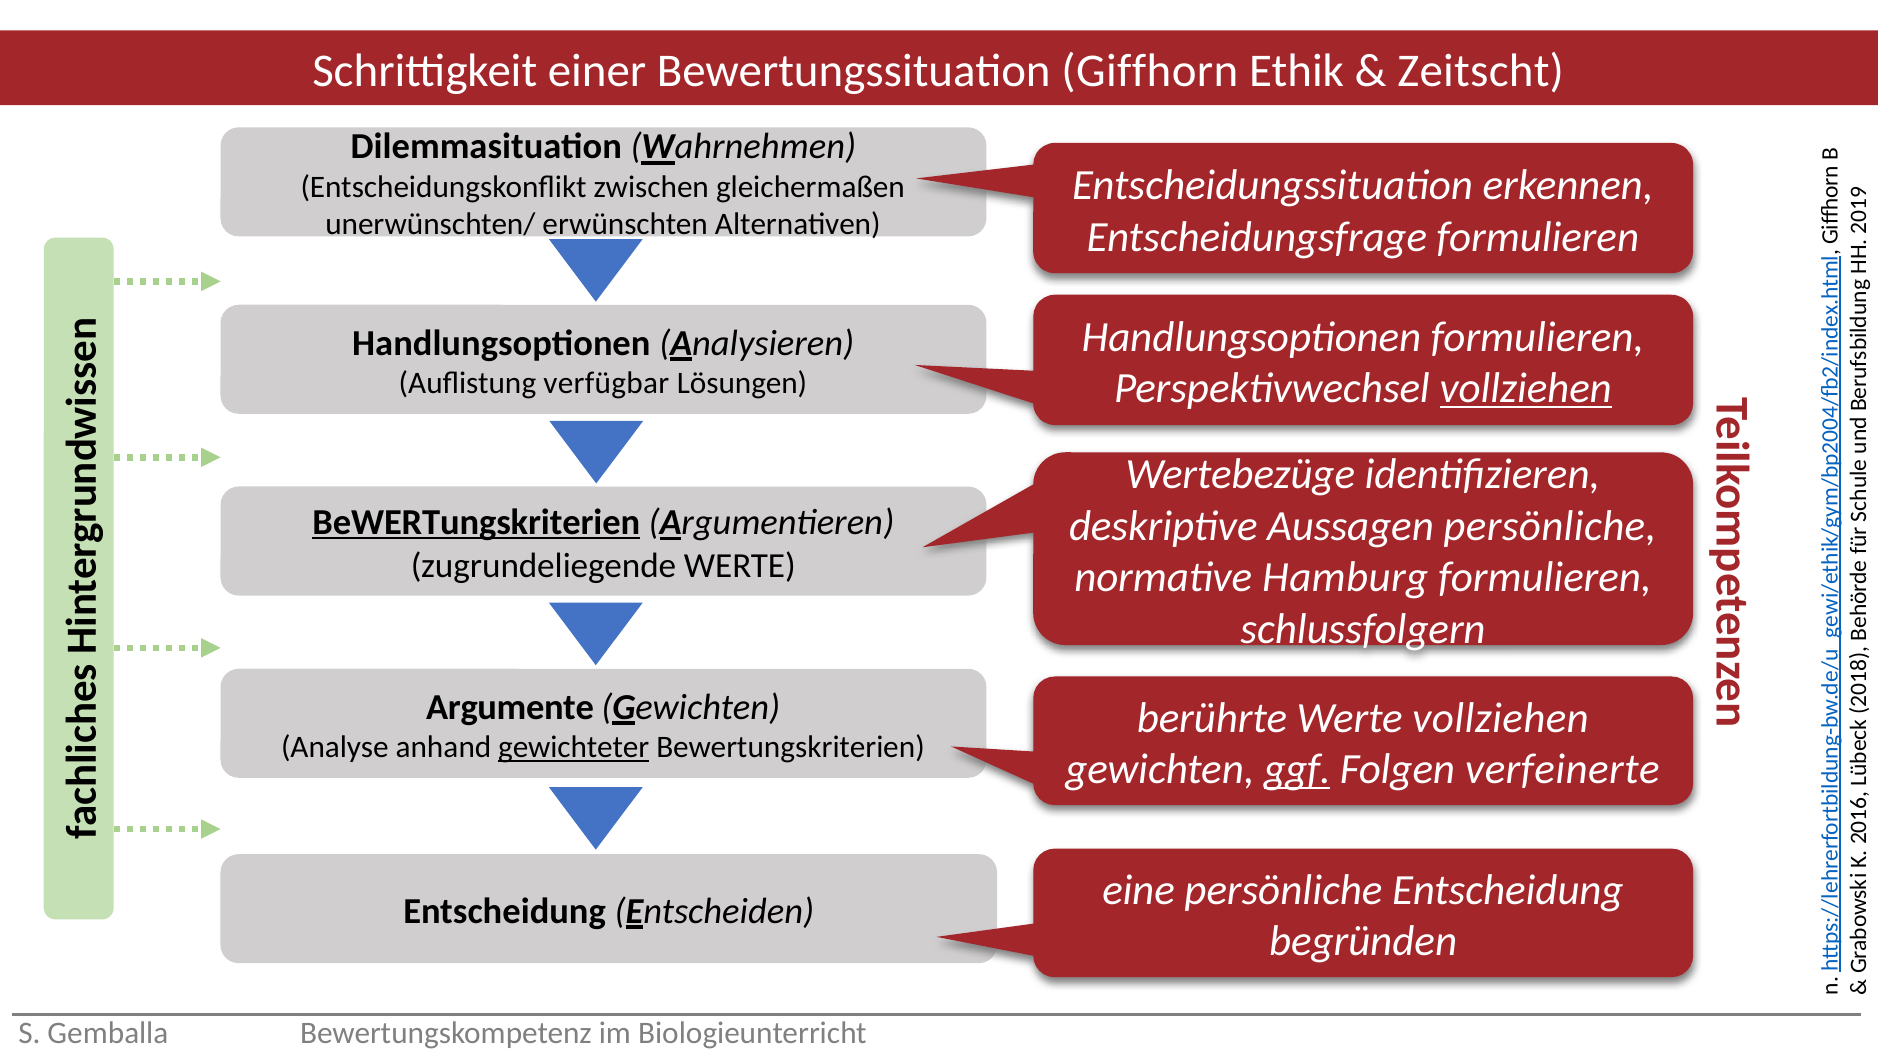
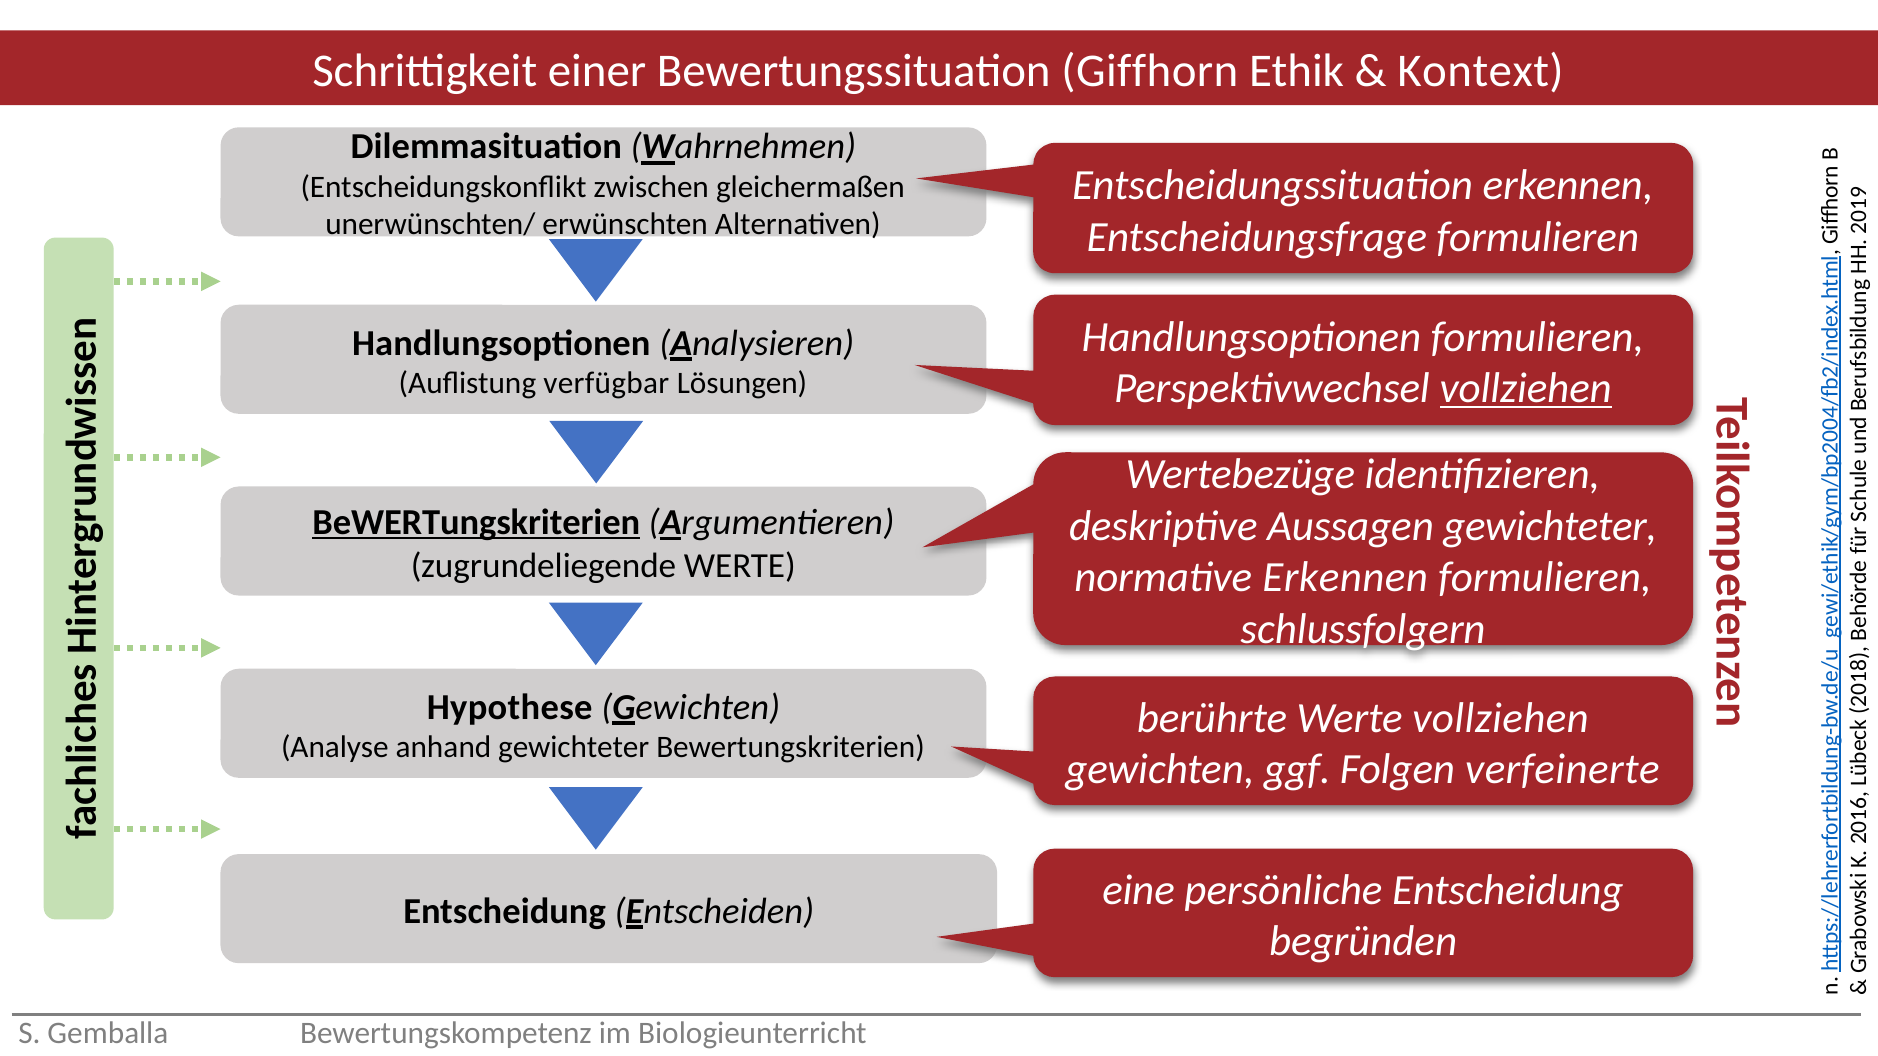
Zeitscht: Zeitscht -> Kontext
Aussagen persönliche: persönliche -> gewichteter
normative Hamburg: Hamburg -> Erkennen
Argumente: Argumente -> Hypothese
gewichteter at (574, 748) underline: present -> none
ggf underline: present -> none
